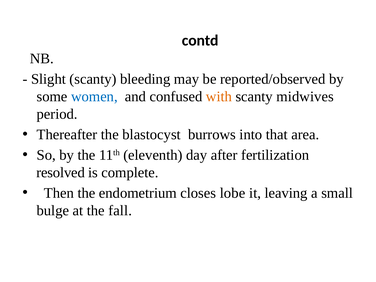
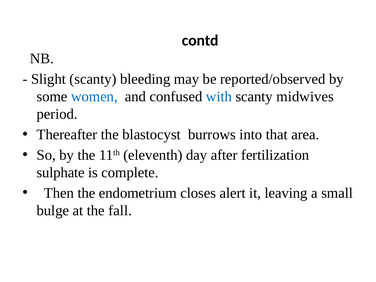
with colour: orange -> blue
resolved: resolved -> sulphate
lobe: lobe -> alert
